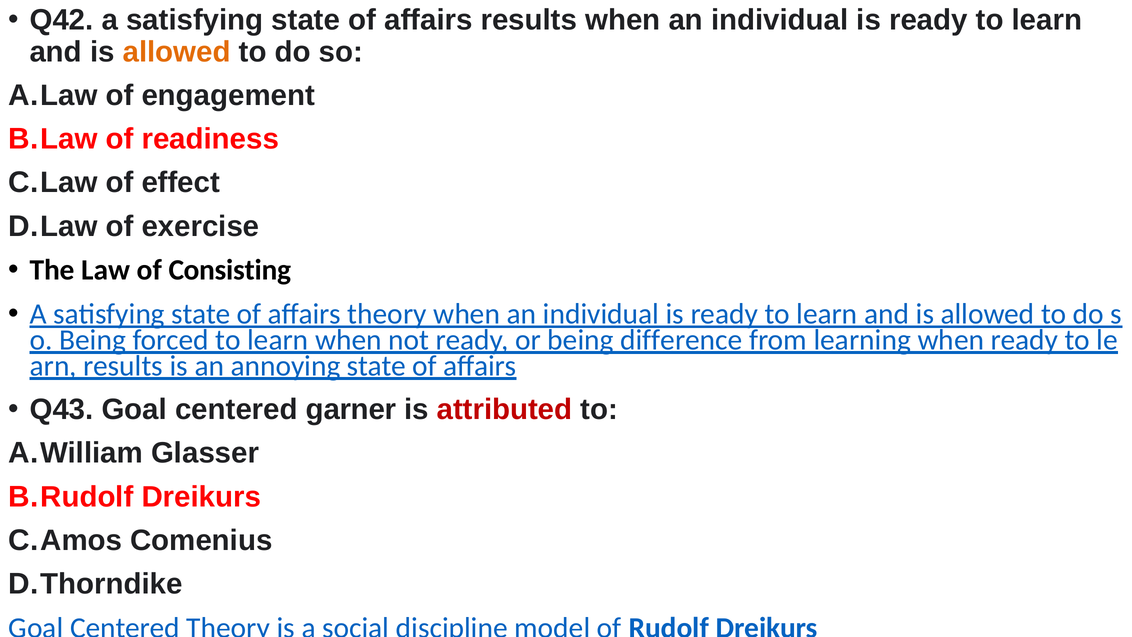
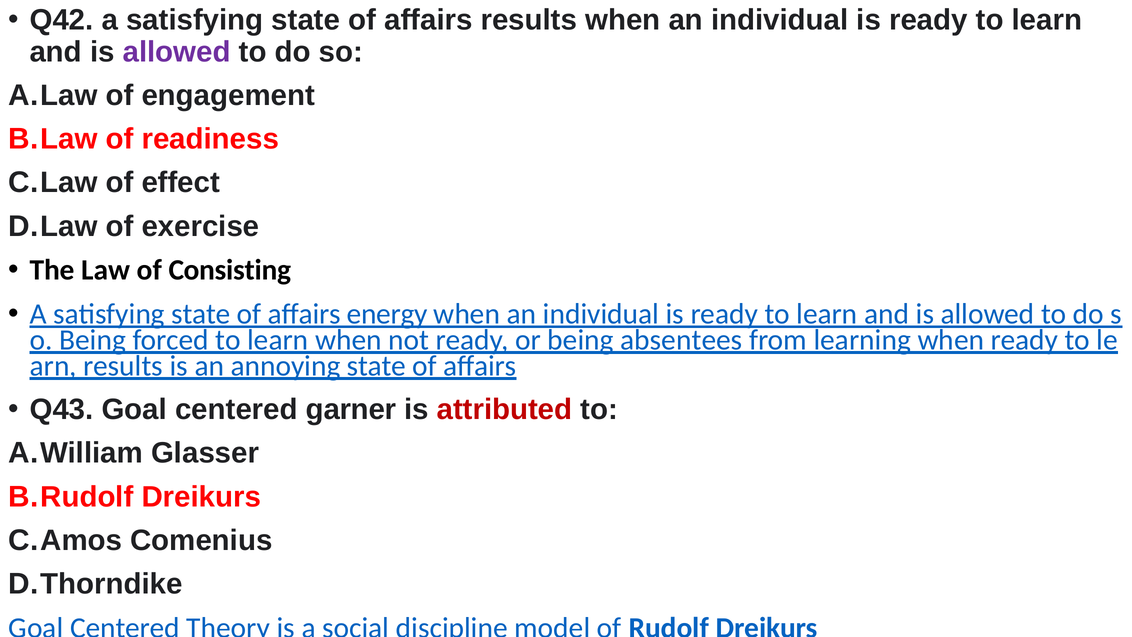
allowed at (177, 52) colour: orange -> purple
affairs theory: theory -> energy
difference: difference -> absentees
